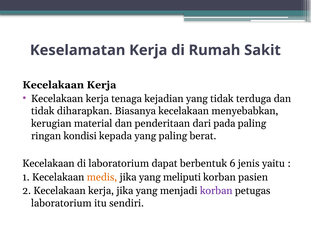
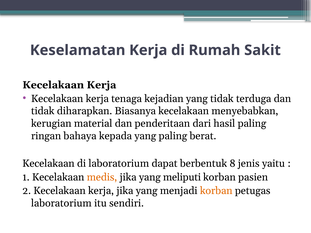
pada: pada -> hasil
kondisi: kondisi -> bahaya
6: 6 -> 8
korban at (216, 191) colour: purple -> orange
